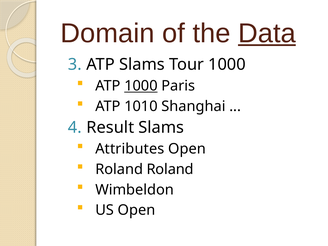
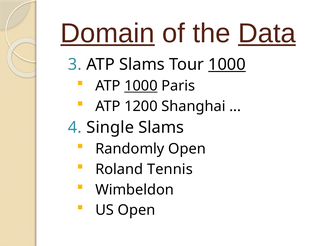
Domain underline: none -> present
1000 at (227, 65) underline: none -> present
1010: 1010 -> 1200
Result: Result -> Single
Attributes: Attributes -> Randomly
Roland Roland: Roland -> Tennis
